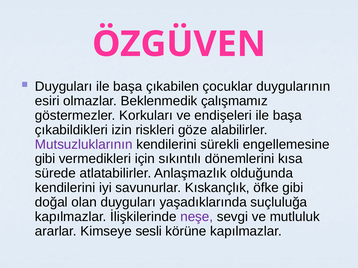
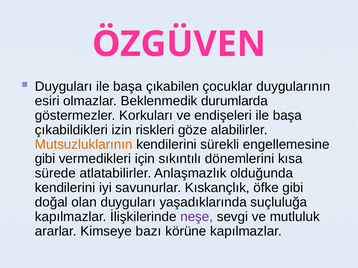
çalışmamız: çalışmamız -> durumlarda
Mutsuzluklarının colour: purple -> orange
sesli: sesli -> bazı
